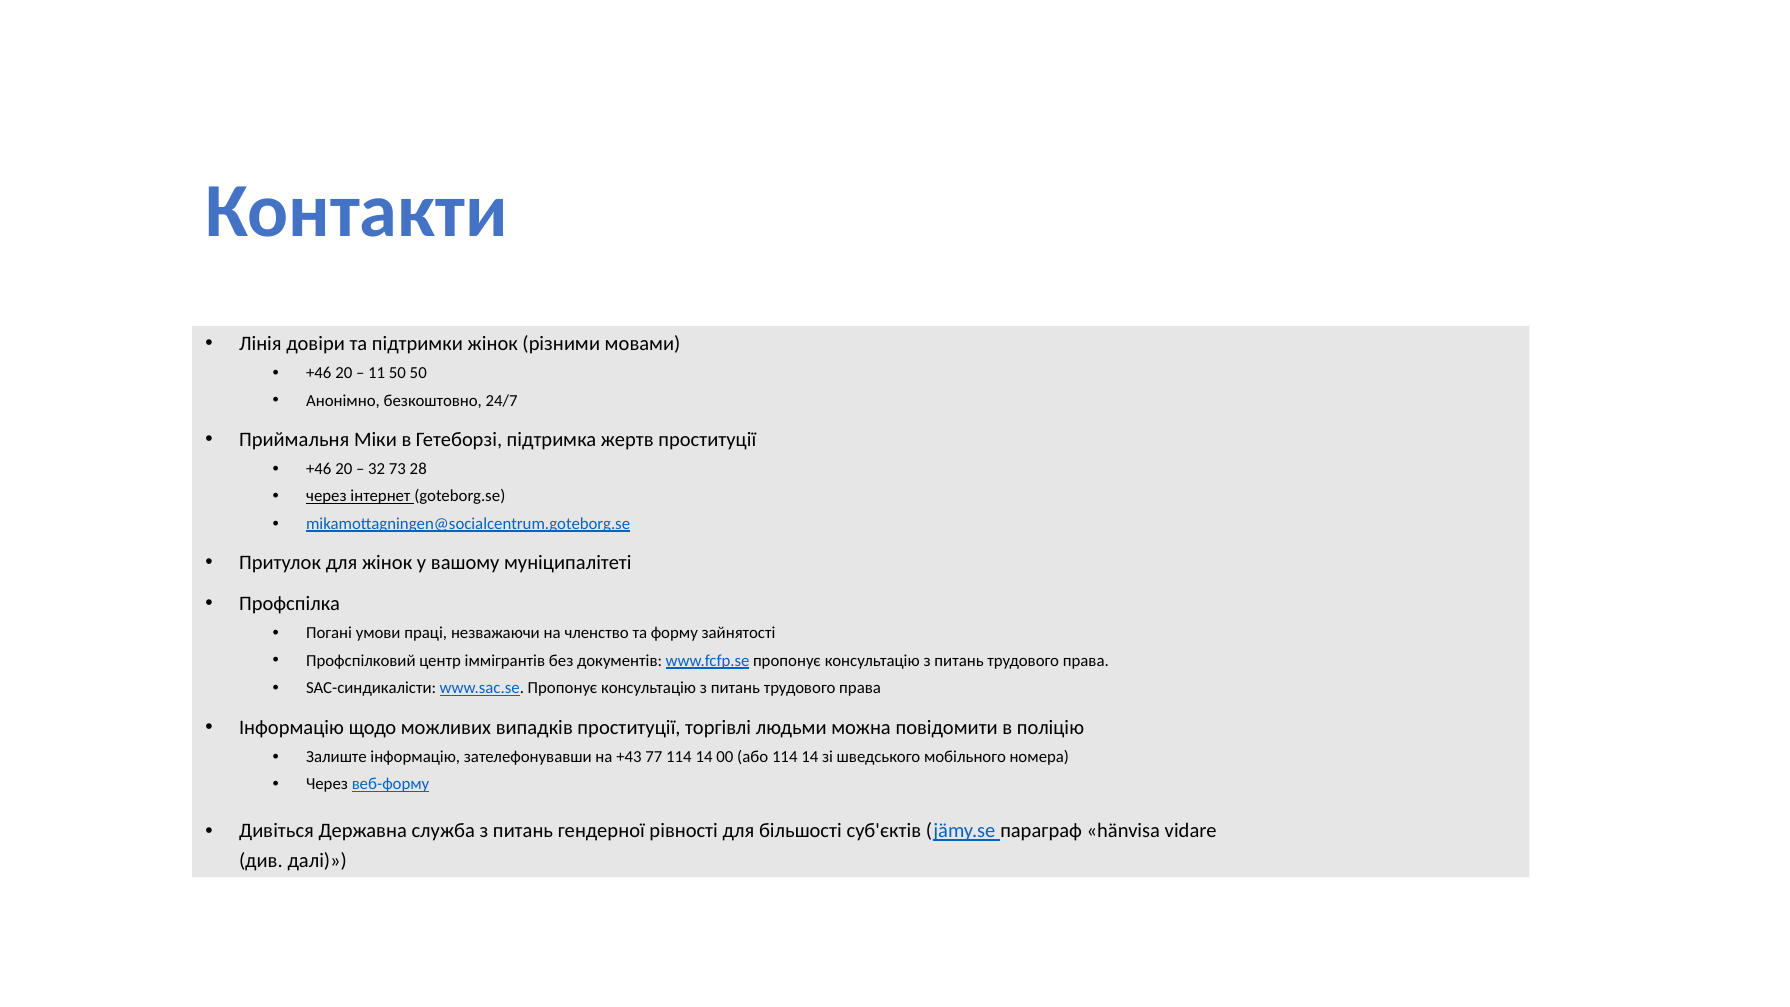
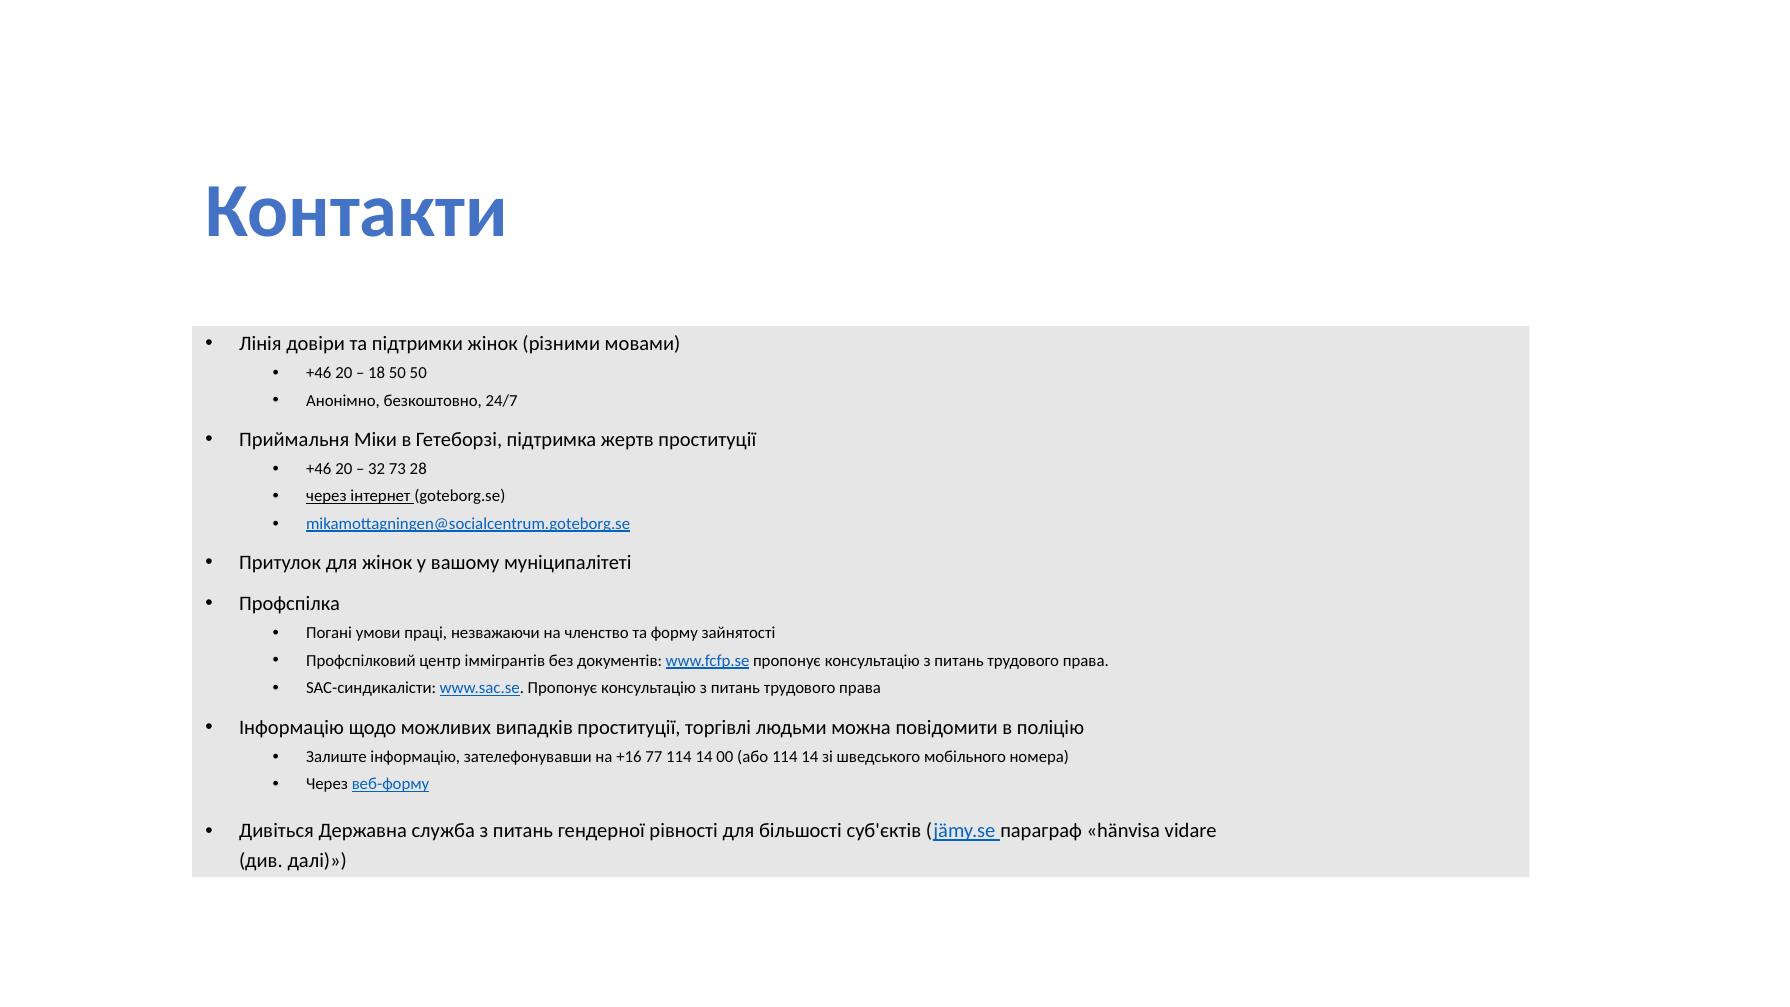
11: 11 -> 18
+43: +43 -> +16
